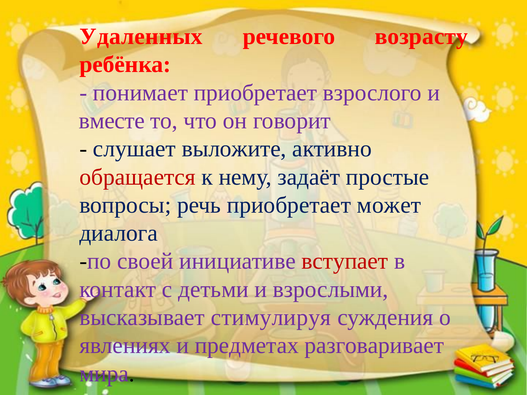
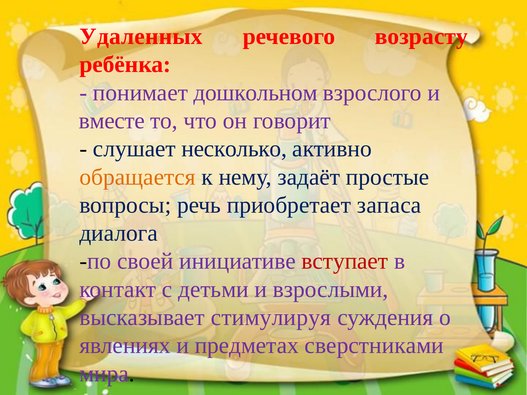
понимает приобретает: приобретает -> дошкольном
выложите: выложите -> несколько
обращается colour: red -> orange
может: может -> запаса
разговаривает: разговаривает -> сверстниками
